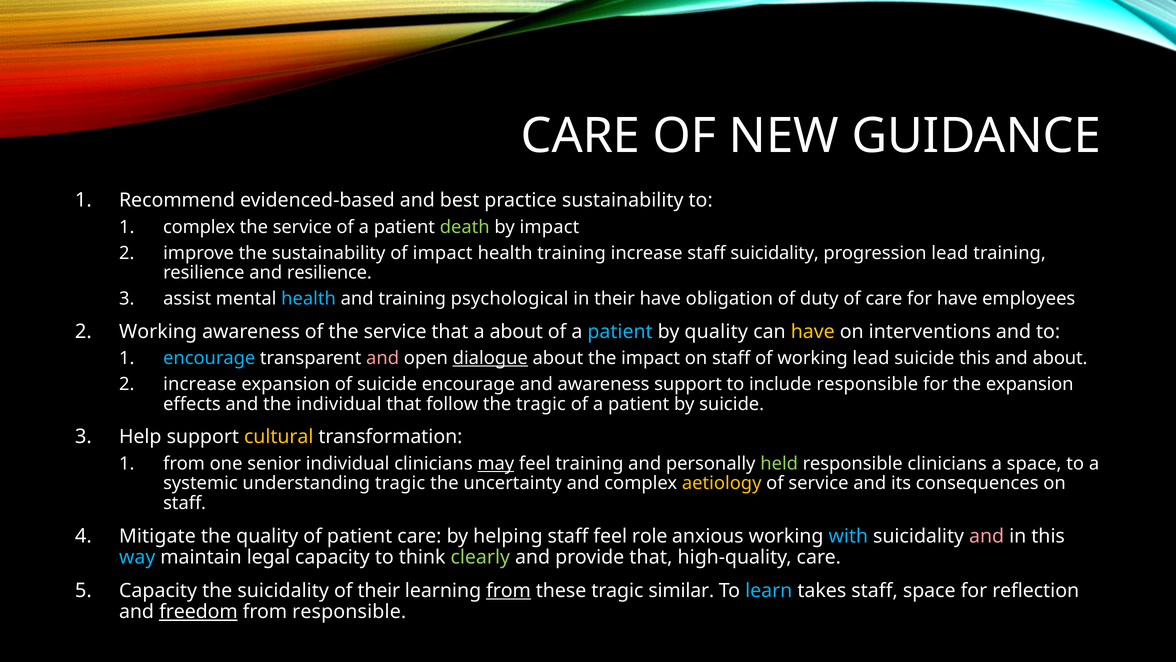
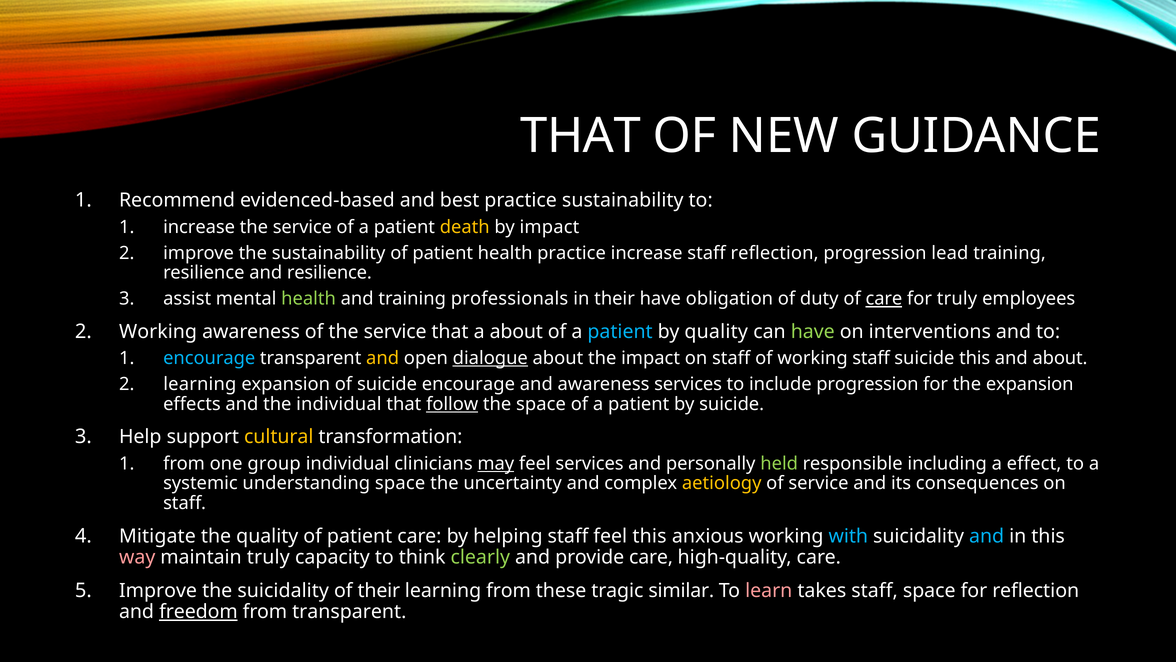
CARE at (580, 136): CARE -> THAT
complex at (199, 227): complex -> increase
death colour: light green -> yellow
sustainability of impact: impact -> patient
health training: training -> practice
staff suicidality: suicidality -> reflection
health at (309, 299) colour: light blue -> light green
psychological: psychological -> professionals
care at (884, 299) underline: none -> present
for have: have -> truly
have at (813, 331) colour: yellow -> light green
and at (383, 358) colour: pink -> yellow
working lead: lead -> staff
increase at (200, 384): increase -> learning
awareness support: support -> services
include responsible: responsible -> progression
follow underline: none -> present
the tragic: tragic -> space
senior: senior -> group
feel training: training -> services
responsible clinicians: clinicians -> including
a space: space -> effect
understanding tragic: tragic -> space
feel role: role -> this
and at (987, 536) colour: pink -> light blue
way colour: light blue -> pink
maintain legal: legal -> truly
provide that: that -> care
Capacity at (158, 590): Capacity -> Improve
from at (509, 590) underline: present -> none
learn colour: light blue -> pink
from responsible: responsible -> transparent
